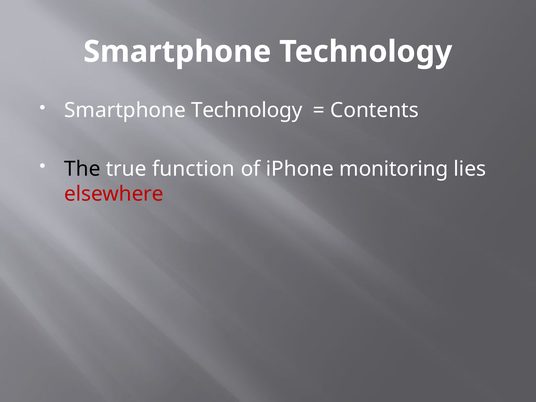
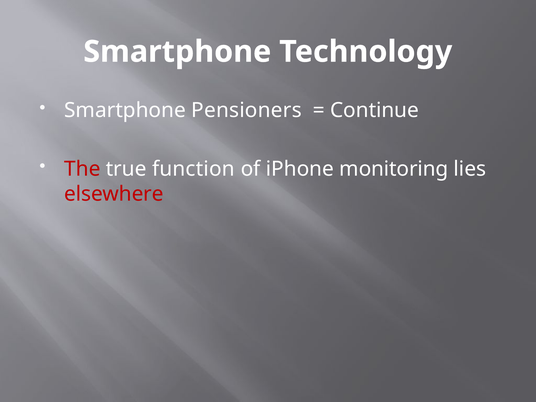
Technology at (247, 110): Technology -> Pensioners
Contents: Contents -> Continue
The colour: black -> red
